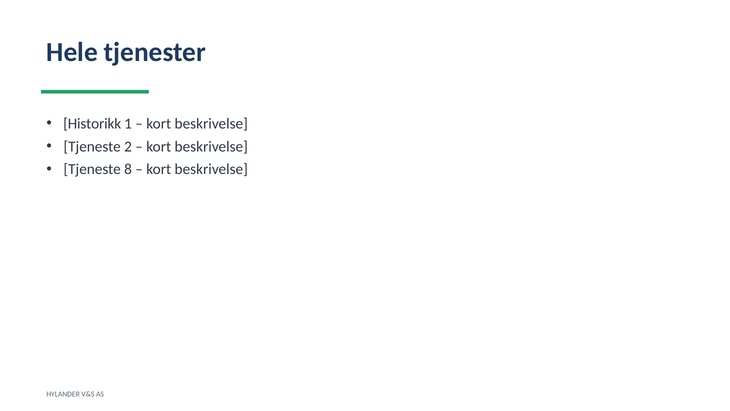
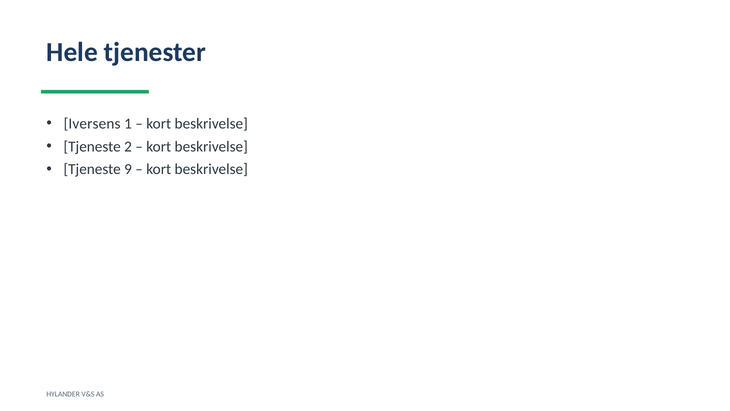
Historikk: Historikk -> Iversens
8: 8 -> 9
